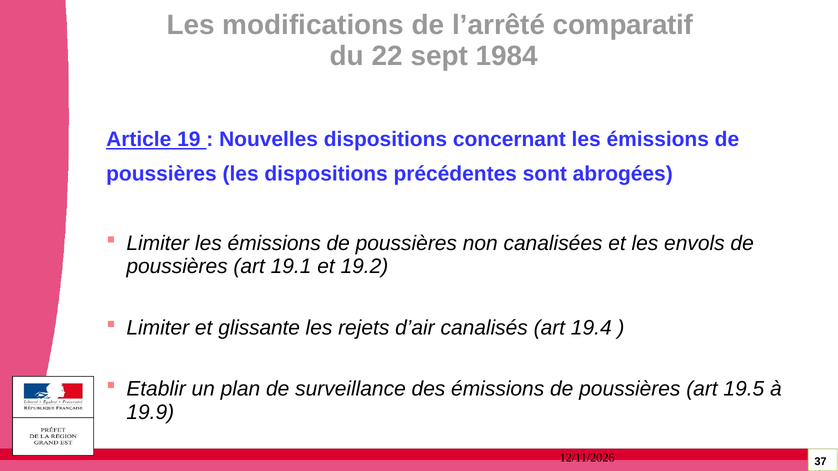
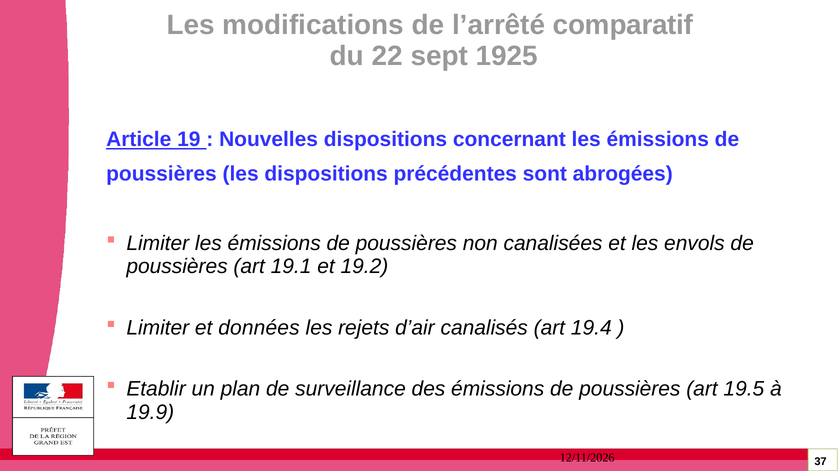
1984: 1984 -> 1925
glissante: glissante -> données
